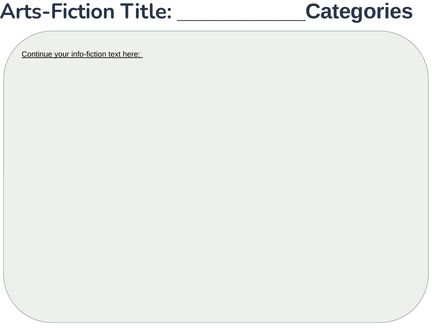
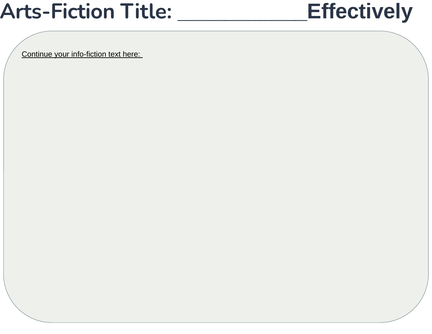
___________Categories: ___________Categories -> ___________Effectively
